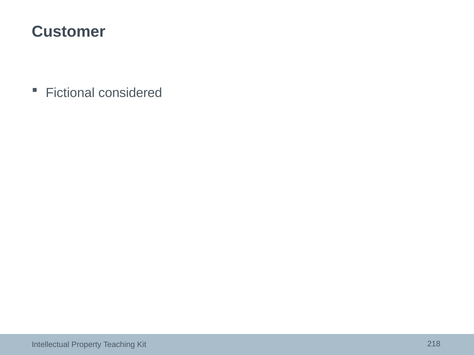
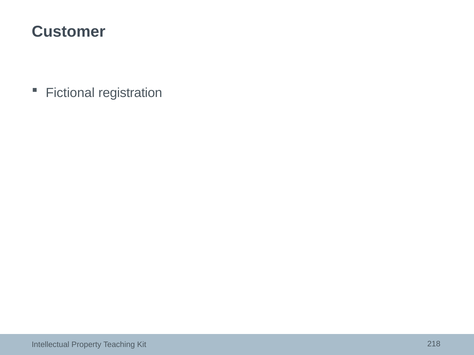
considered: considered -> registration
